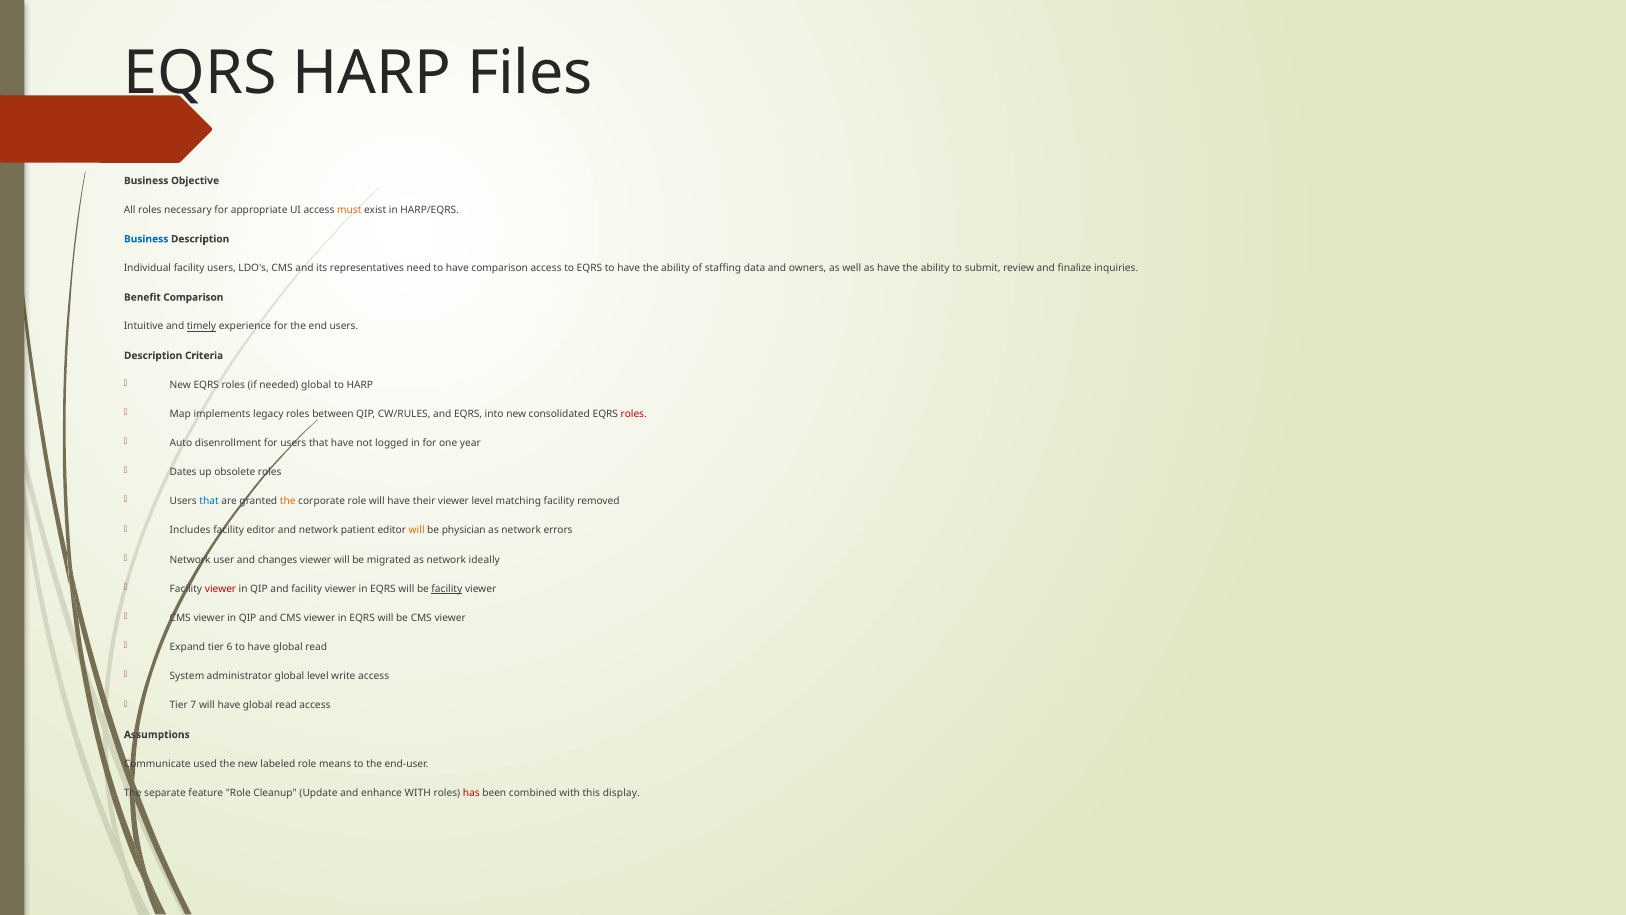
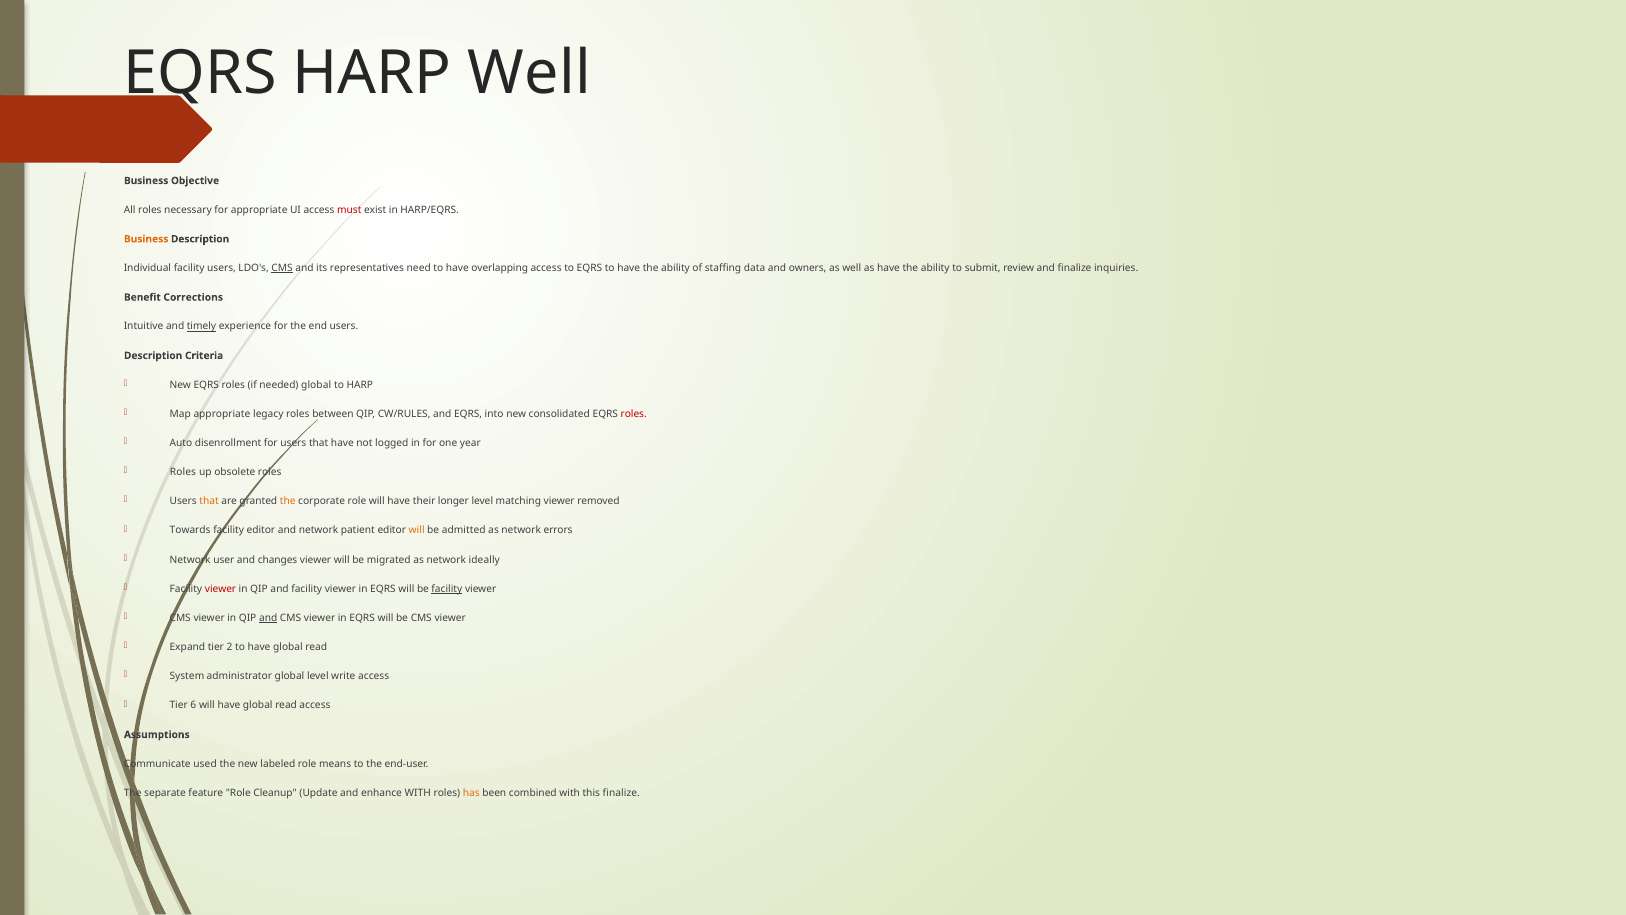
HARP Files: Files -> Well
must colour: orange -> red
Business at (146, 239) colour: blue -> orange
CMS at (282, 268) underline: none -> present
have comparison: comparison -> overlapping
Benefit Comparison: Comparison -> Corrections
Map implements: implements -> appropriate
Dates at (183, 472): Dates -> Roles
that at (209, 501) colour: blue -> orange
their viewer: viewer -> longer
matching facility: facility -> viewer
Includes: Includes -> Towards
physician: physician -> admitted
and at (268, 618) underline: none -> present
6: 6 -> 2
7: 7 -> 6
has colour: red -> orange
this display: display -> finalize
